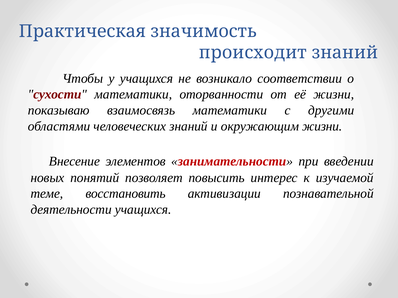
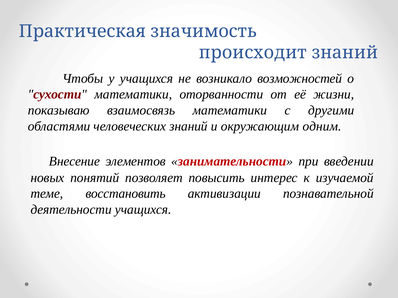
соответствии: соответствии -> возможностей
окружающим жизни: жизни -> одним
